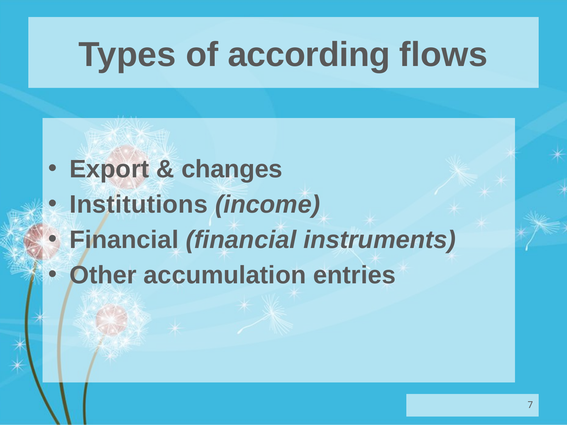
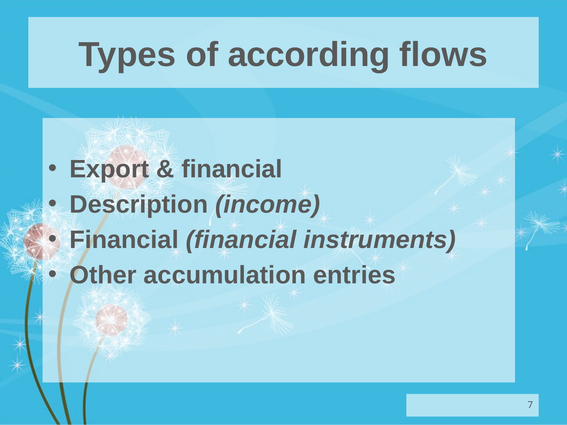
changes at (232, 169): changes -> financial
Institutions: Institutions -> Description
